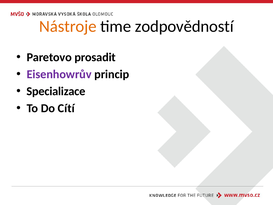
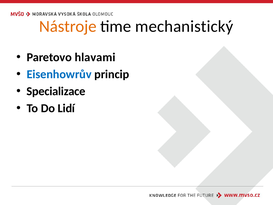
zodpovědností: zodpovědností -> mechanistický
prosadit: prosadit -> hlavami
Eisenhowrův colour: purple -> blue
Cítí: Cítí -> Lidí
